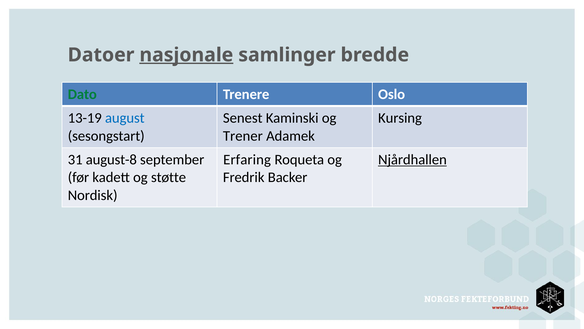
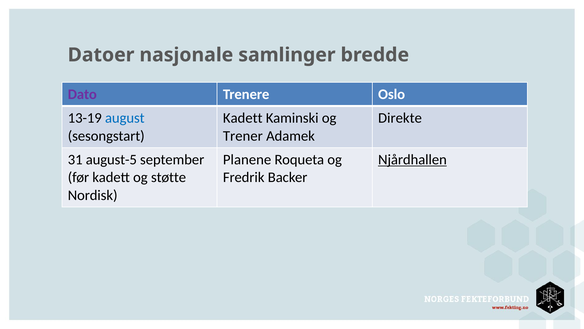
nasjonale underline: present -> none
Dato colour: green -> purple
Senest at (243, 118): Senest -> Kadett
Kursing: Kursing -> Direkte
august-8: august-8 -> august-5
Erfaring: Erfaring -> Planene
